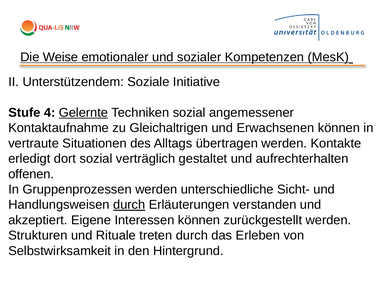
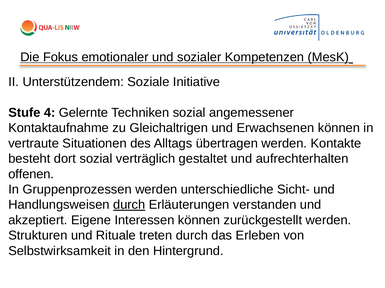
Weise: Weise -> Fokus
Gelernte underline: present -> none
erledigt: erledigt -> besteht
